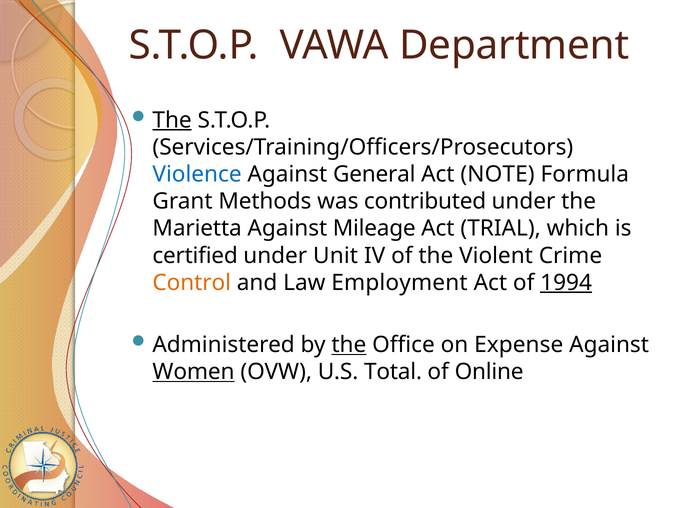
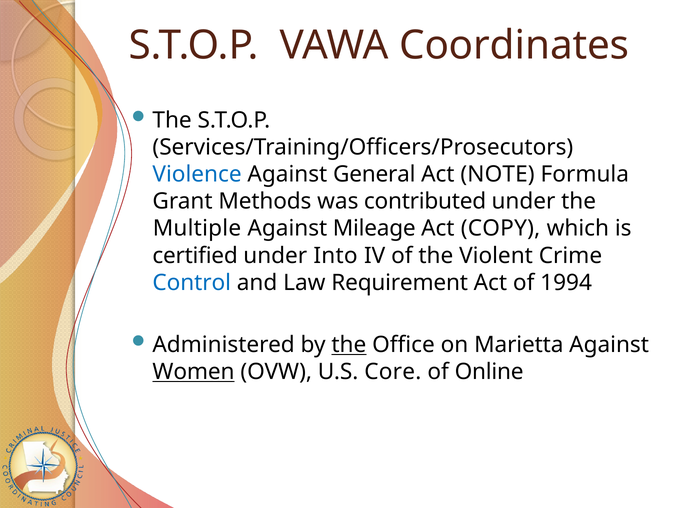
Department: Department -> Coordinates
The at (172, 120) underline: present -> none
Marietta: Marietta -> Multiple
TRIAL: TRIAL -> COPY
Unit: Unit -> Into
Control colour: orange -> blue
Employment: Employment -> Requirement
1994 underline: present -> none
Expense: Expense -> Marietta
Total: Total -> Core
